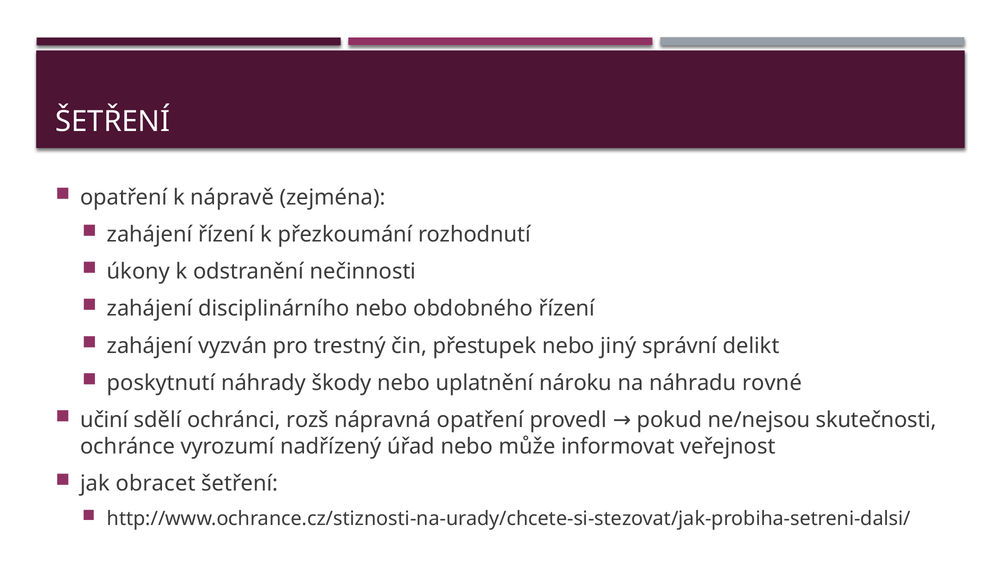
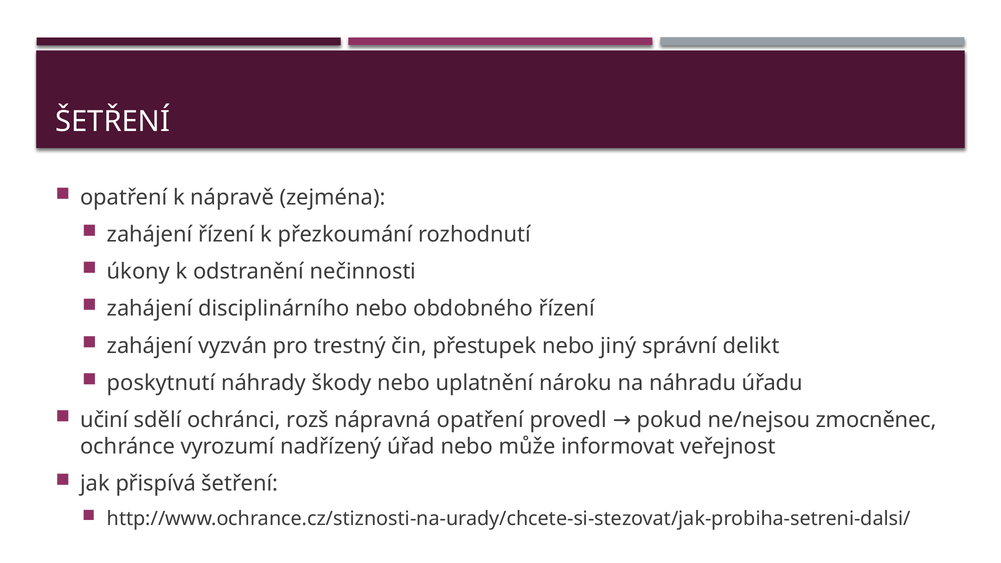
rovné: rovné -> úřadu
skutečnosti: skutečnosti -> zmocněnec
obracet: obracet -> přispívá
